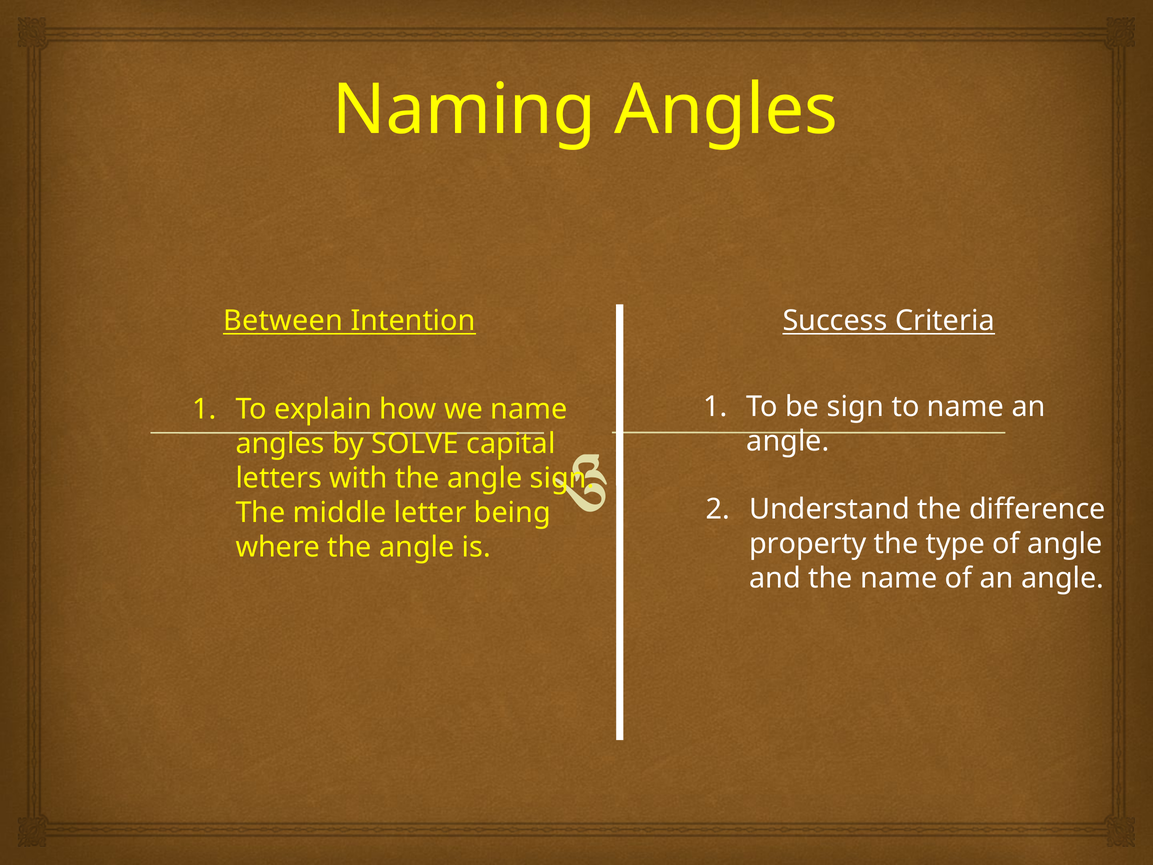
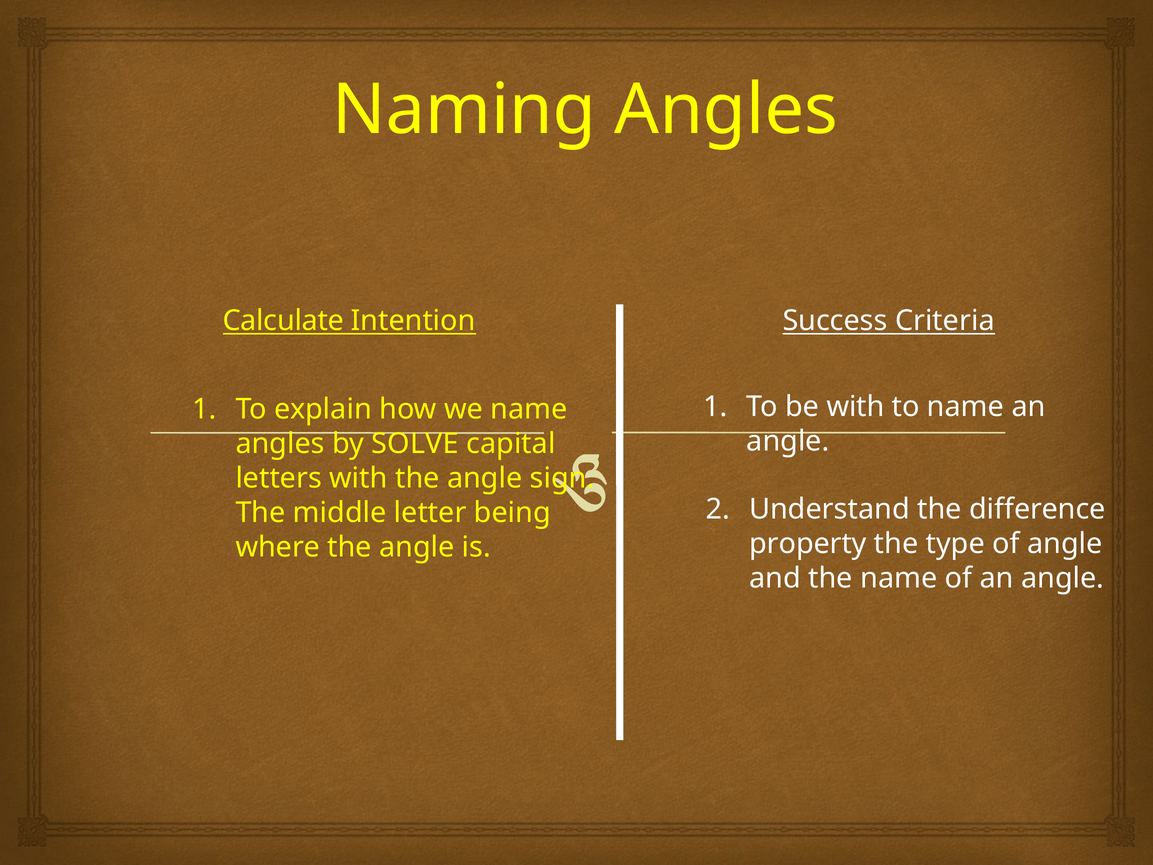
Between: Between -> Calculate
be sign: sign -> with
